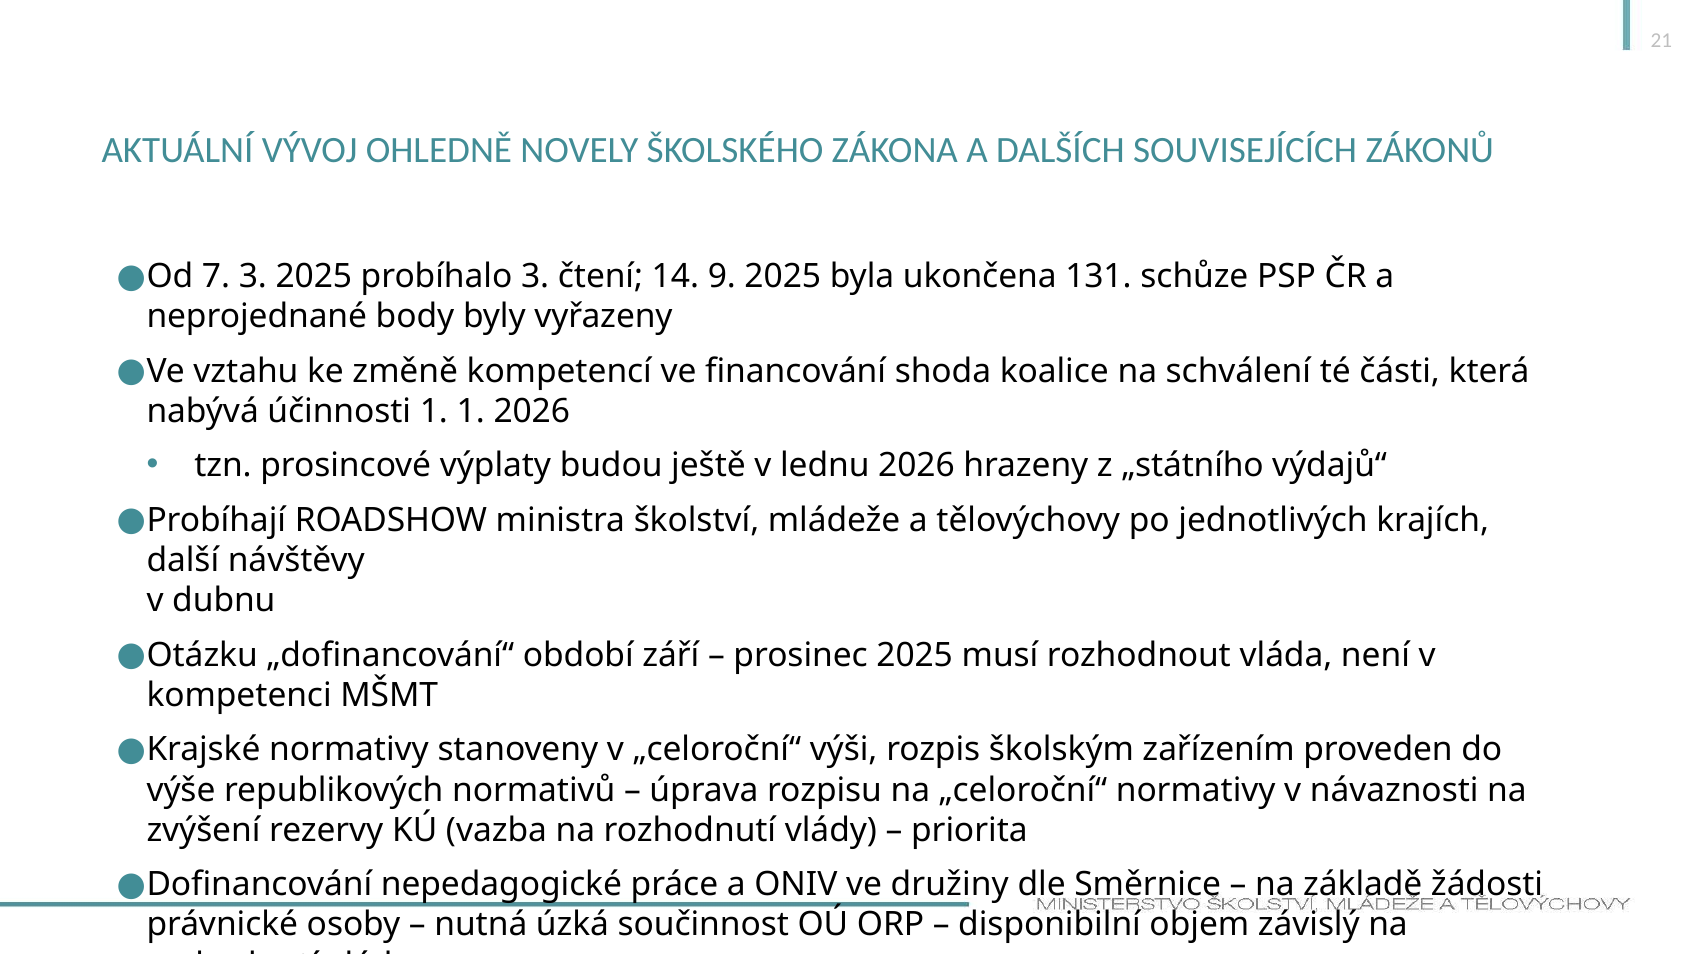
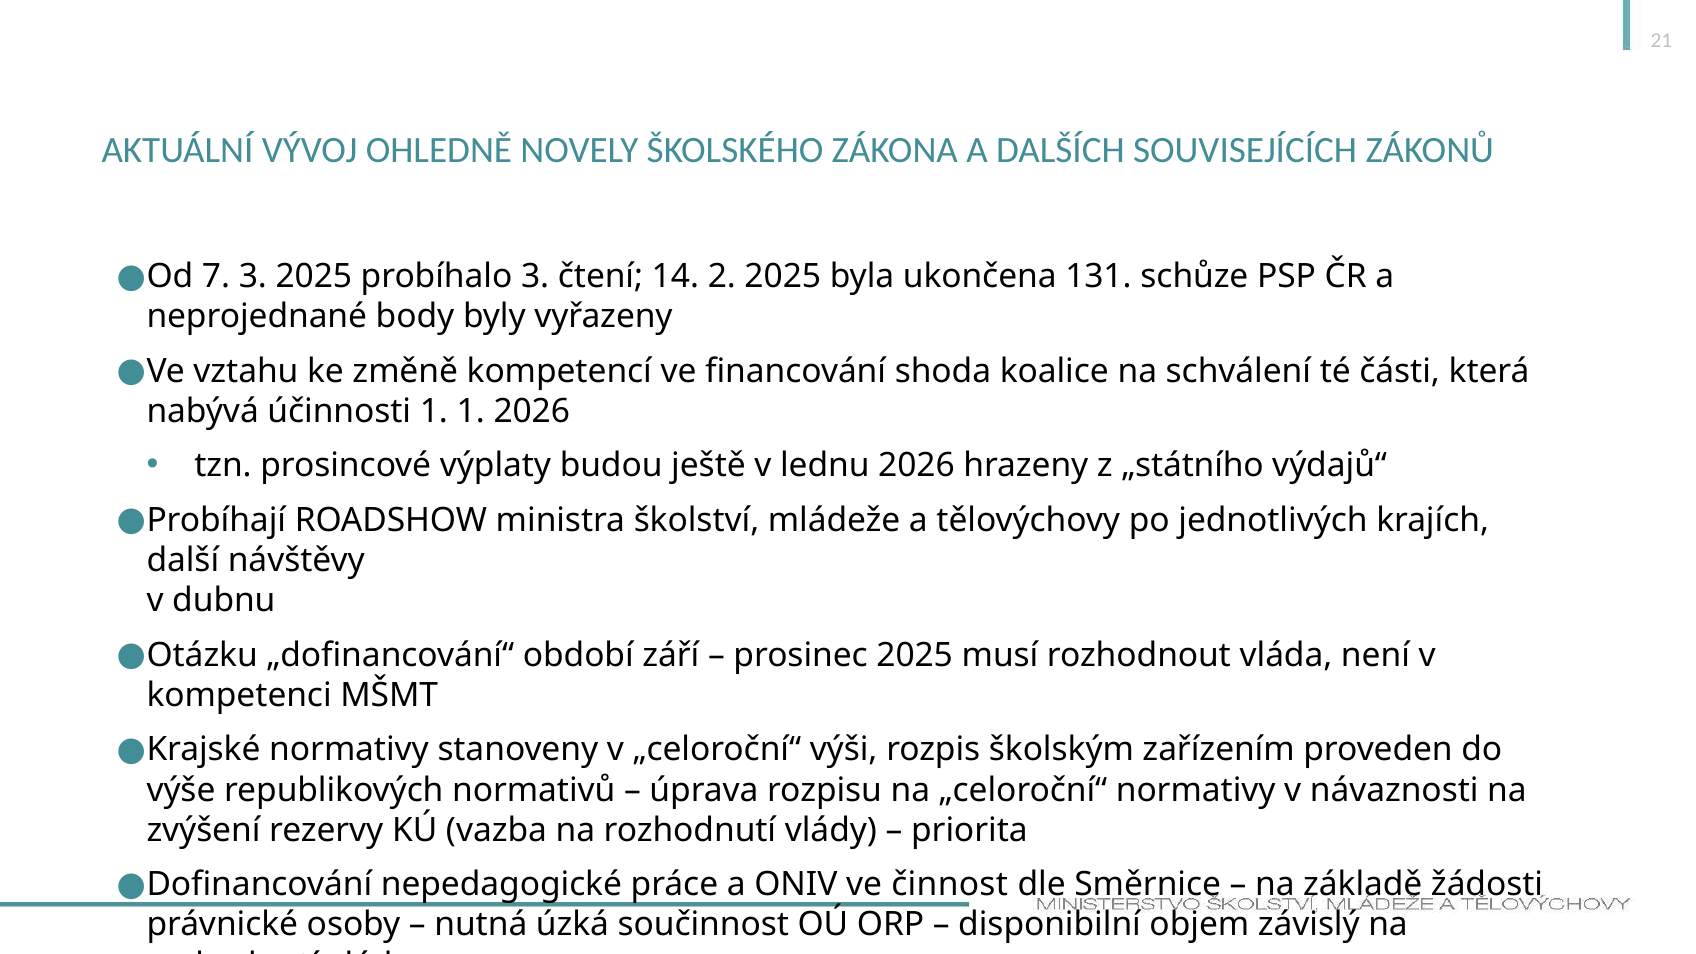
9: 9 -> 2
družiny: družiny -> činnost
